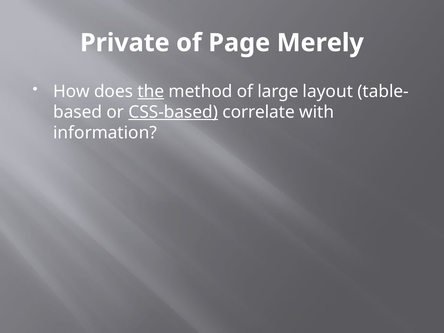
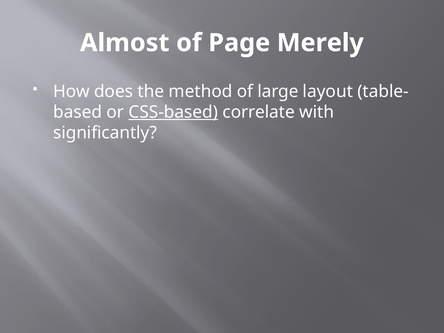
Private: Private -> Almost
the underline: present -> none
information: information -> significantly
